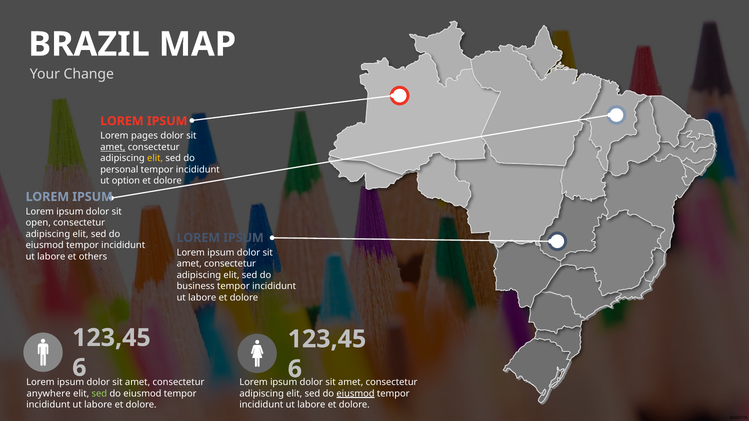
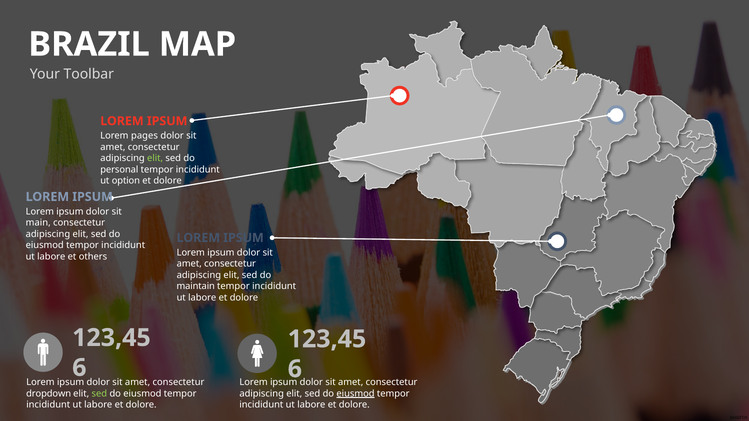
Change: Change -> Toolbar
amet at (113, 147) underline: present -> none
elit at (155, 158) colour: yellow -> light green
open: open -> main
business: business -> maintain
anywhere: anywhere -> dropdown
